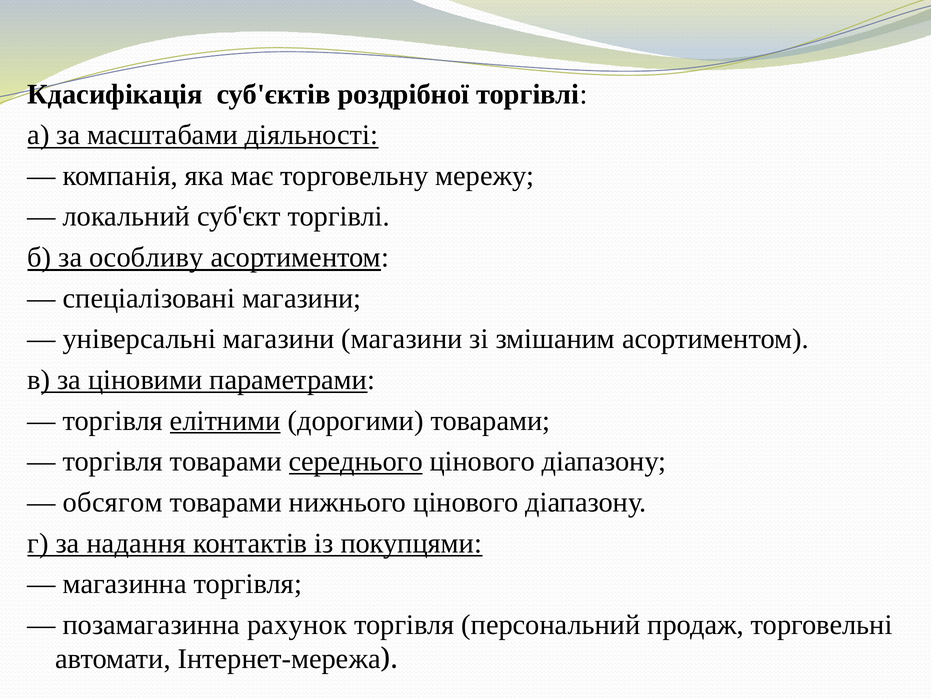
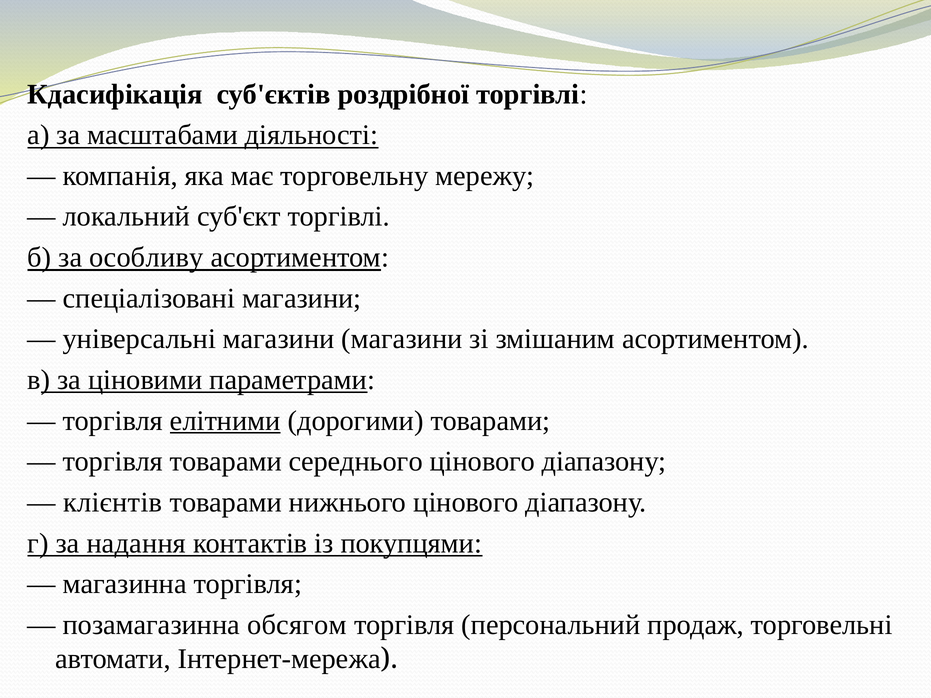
середнього underline: present -> none
обсягом: обсягом -> клієнтів
рахунок: рахунок -> обсягом
